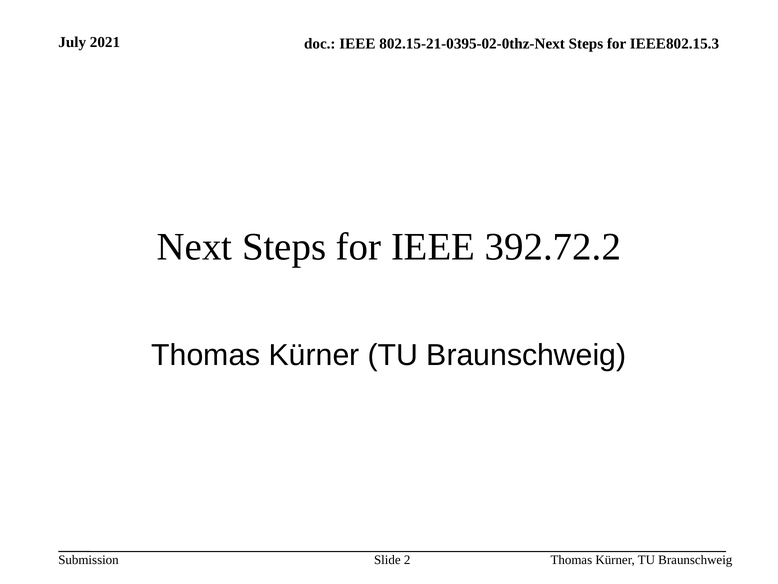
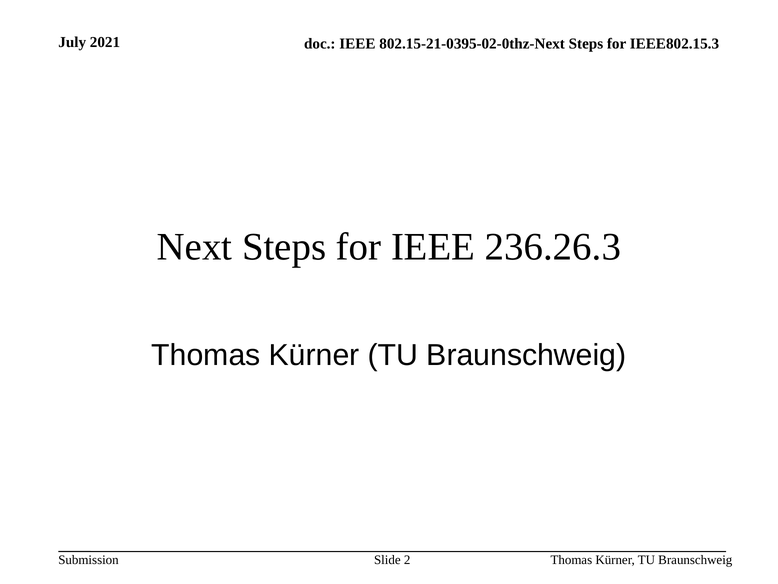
392.72.2: 392.72.2 -> 236.26.3
